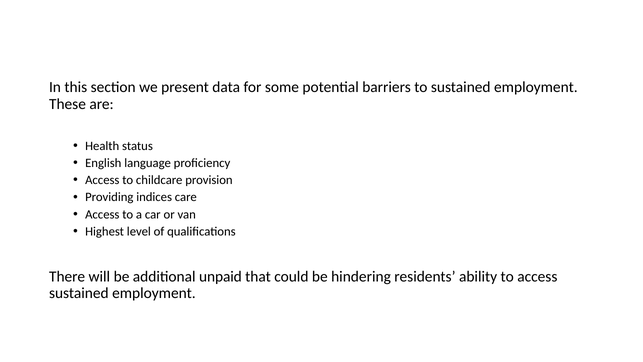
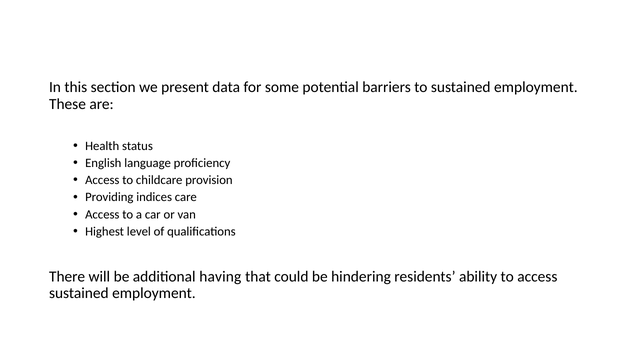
unpaid: unpaid -> having
